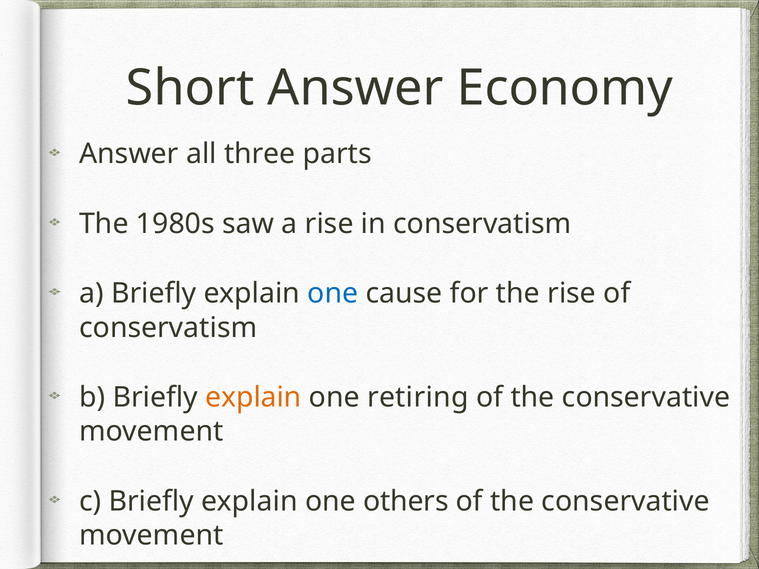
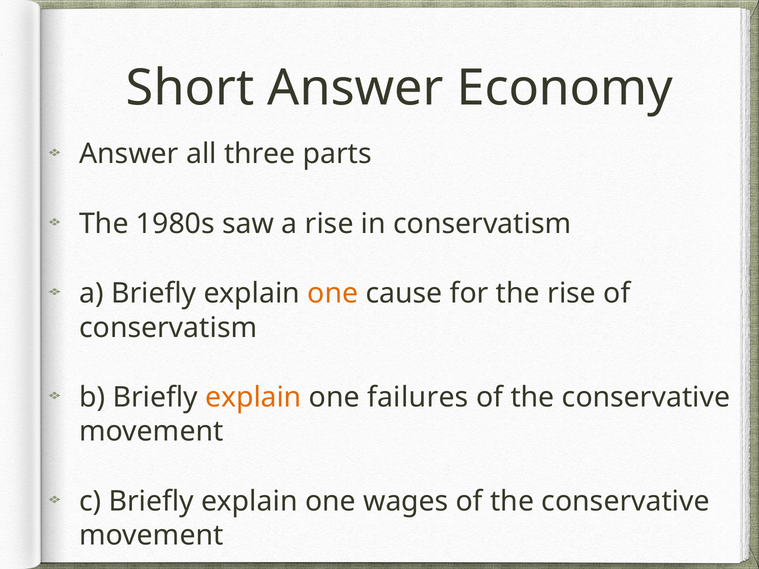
one at (333, 294) colour: blue -> orange
retiring: retiring -> failures
others: others -> wages
